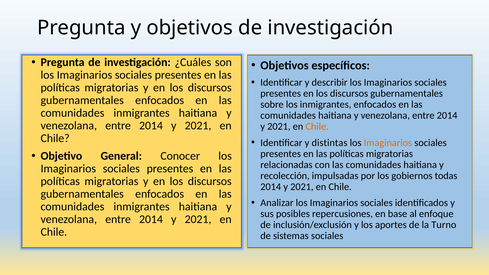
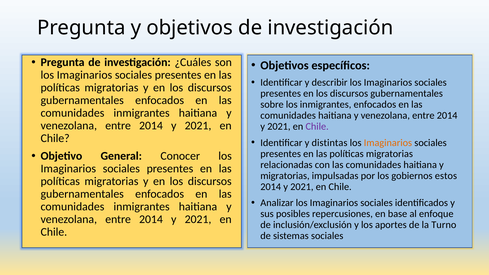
Chile at (317, 127) colour: orange -> purple
recolección at (285, 176): recolección -> migratorias
todas: todas -> estos
